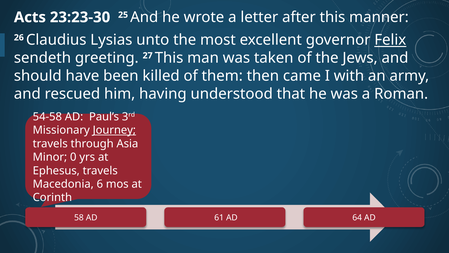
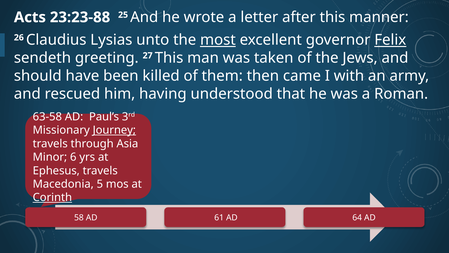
23:23-30: 23:23-30 -> 23:23-88
most underline: none -> present
54-58: 54-58 -> 63-58
0: 0 -> 6
6: 6 -> 5
Corinth underline: none -> present
